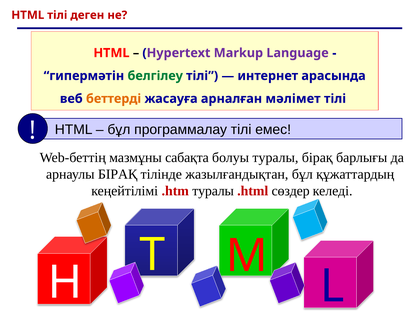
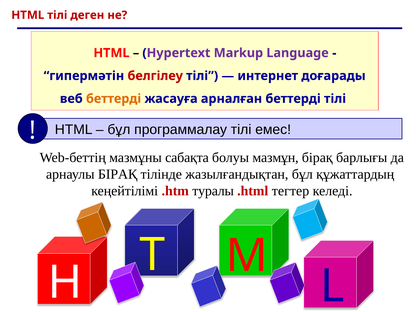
белгілеу colour: green -> red
арасында: арасында -> доғарады
арналған мәлімет: мәлімет -> беттерді
болуы туралы: туралы -> мазмұн
сөздер: сөздер -> тегтер
